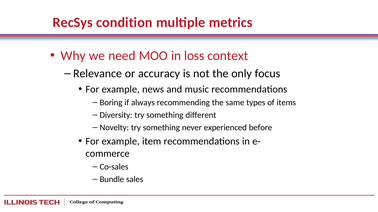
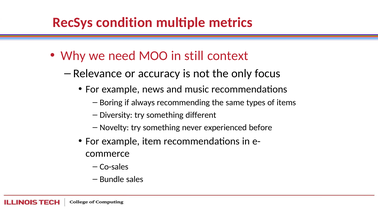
loss: loss -> still
